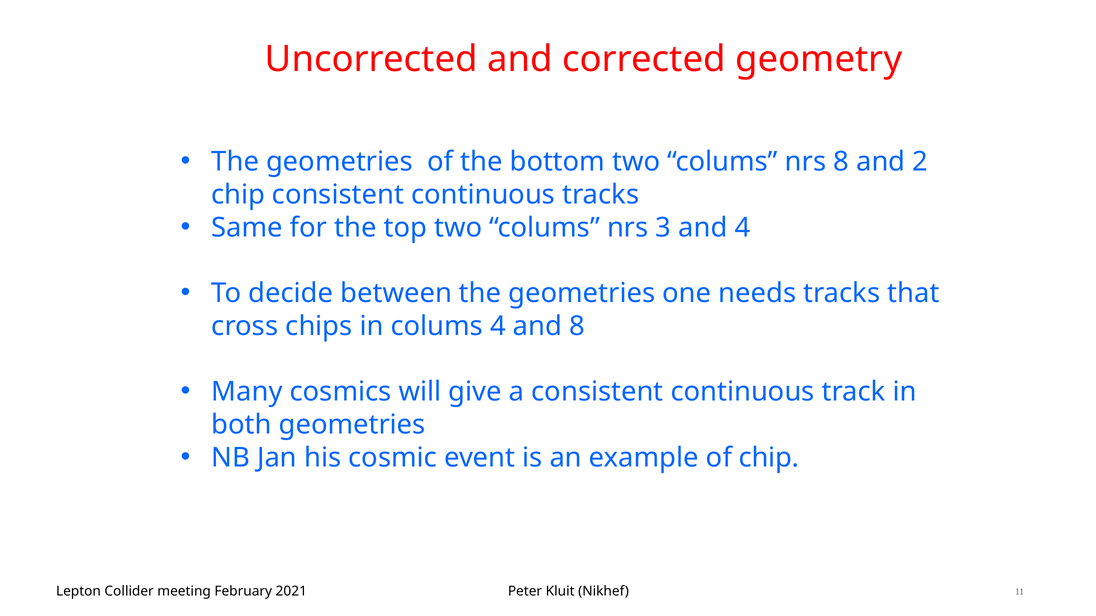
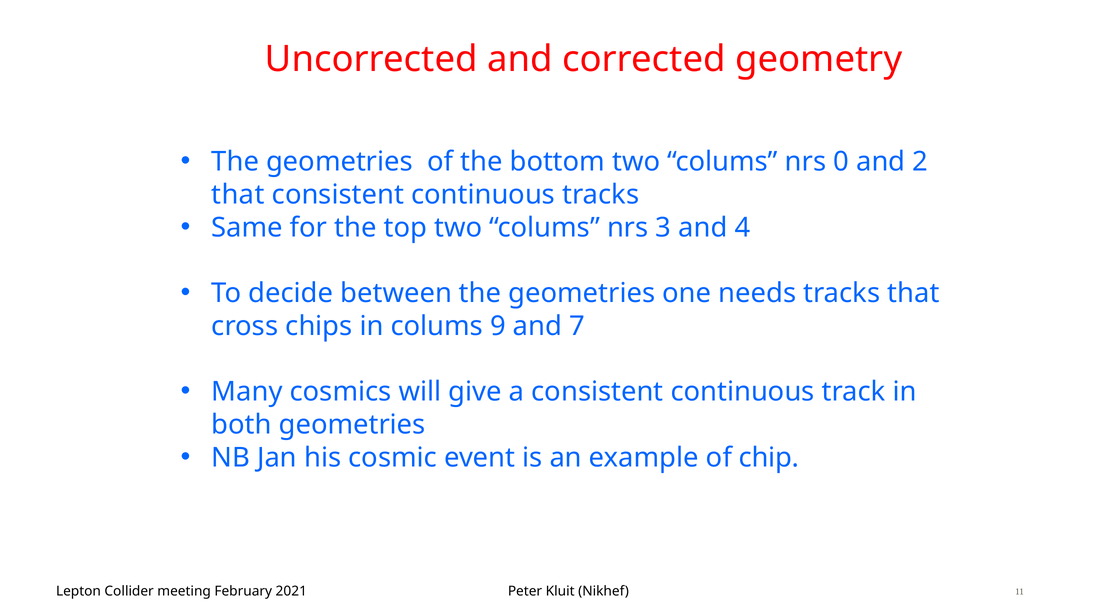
nrs 8: 8 -> 0
chip at (238, 195): chip -> that
colums 4: 4 -> 9
and 8: 8 -> 7
